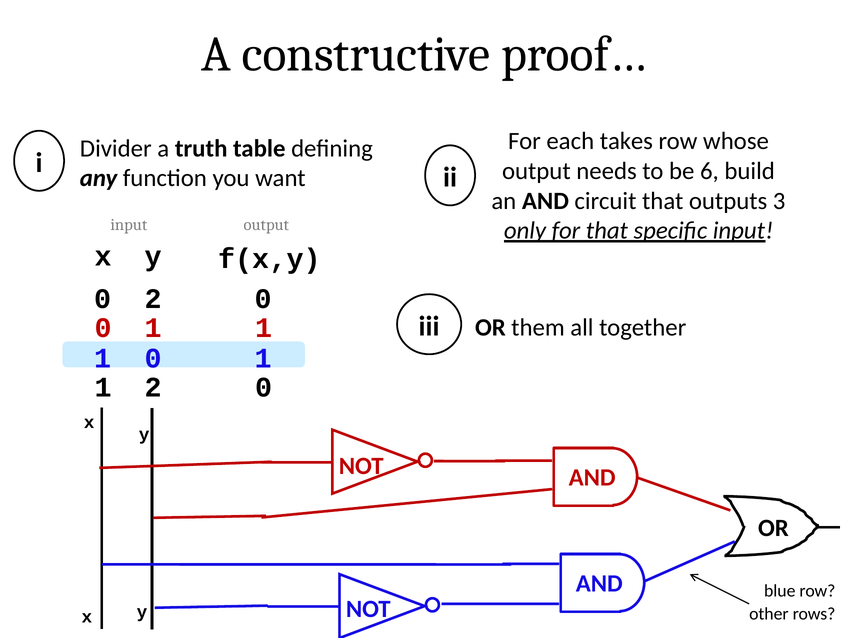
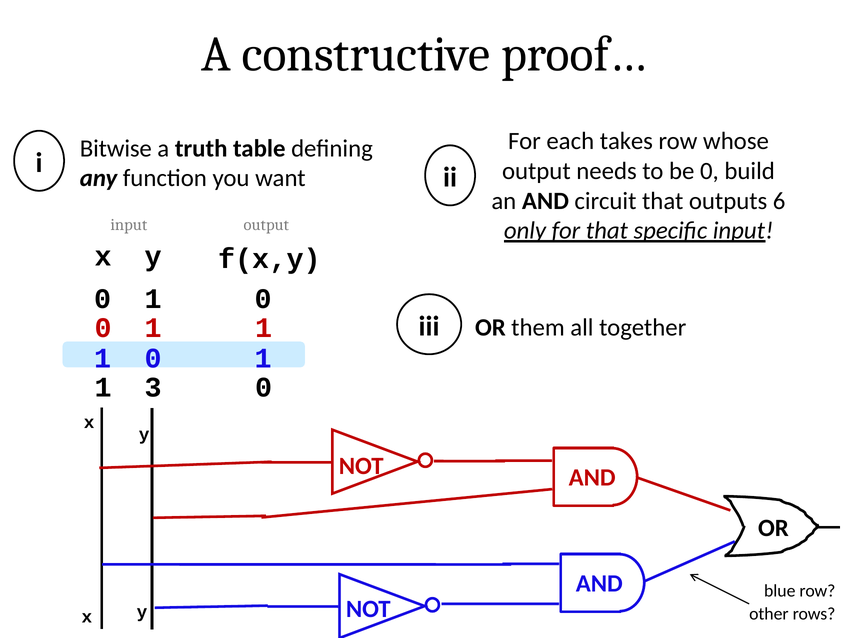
Divider: Divider -> Bitwise
be 6: 6 -> 0
3: 3 -> 6
2 at (153, 299): 2 -> 1
1 2: 2 -> 3
